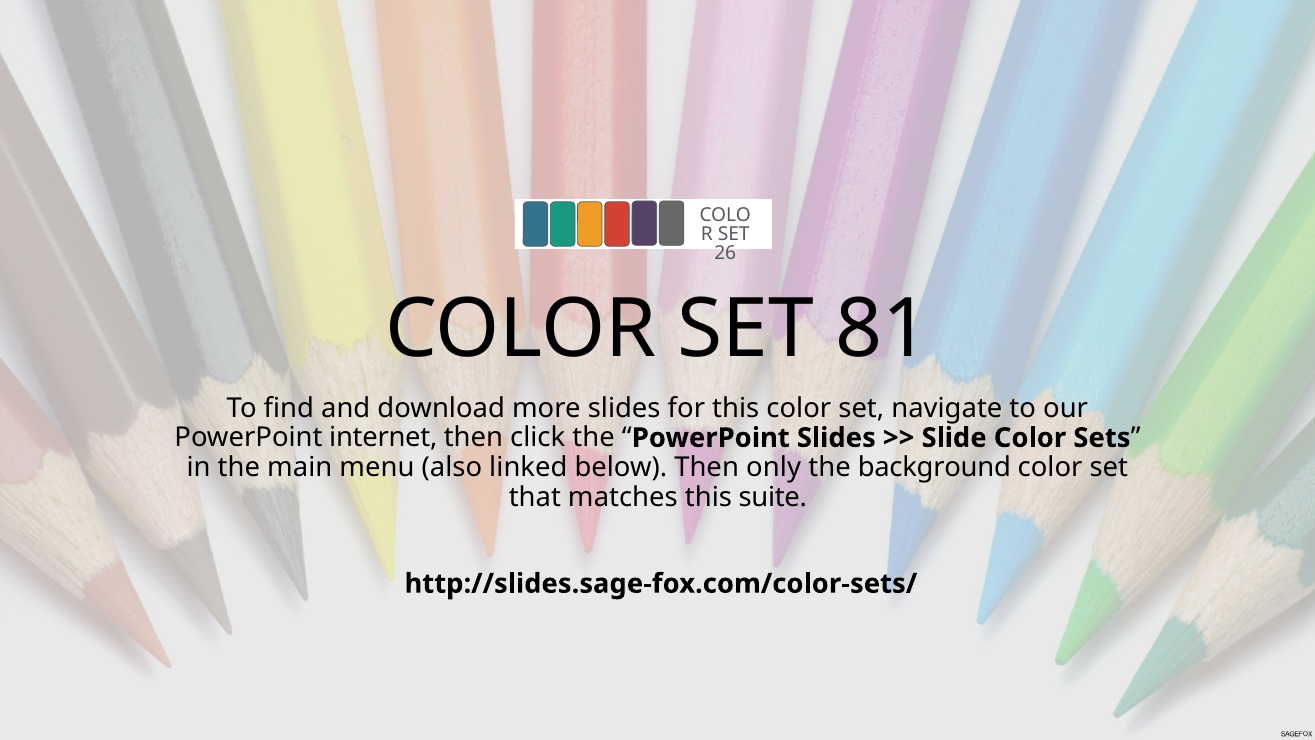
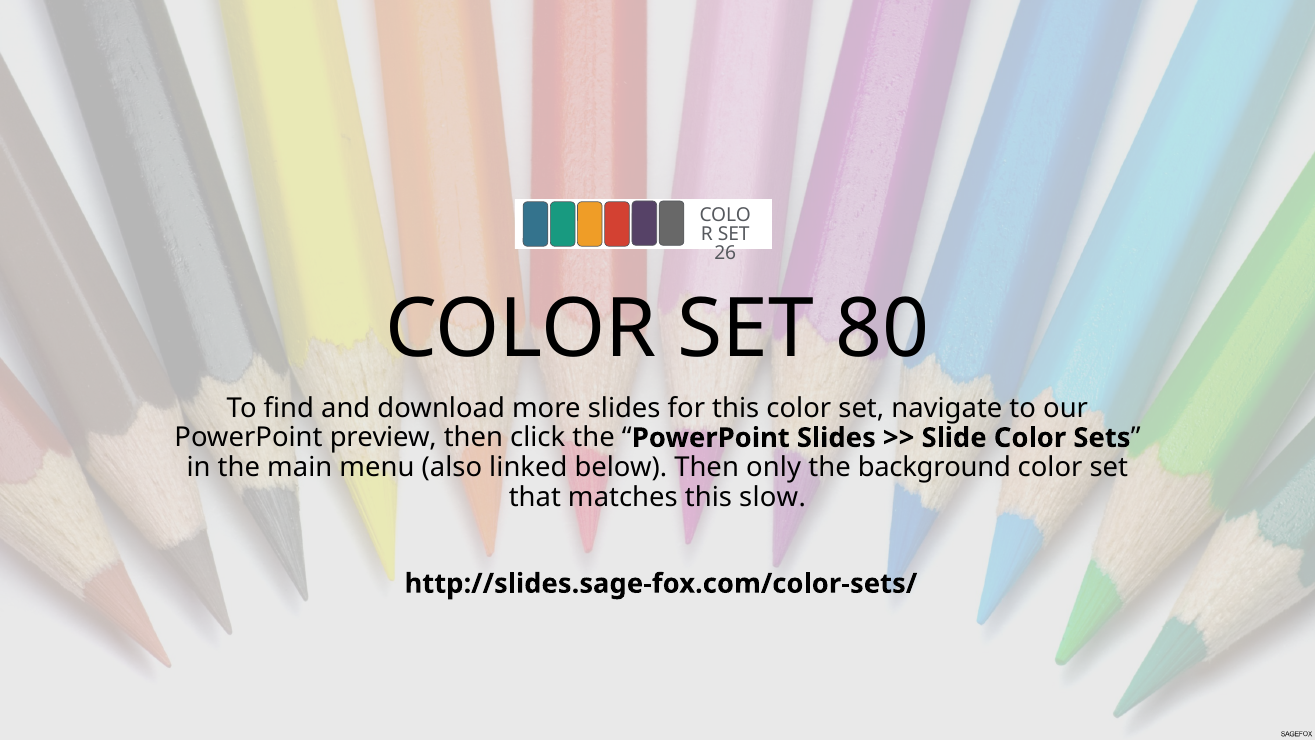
81: 81 -> 80
internet: internet -> preview
suite: suite -> slow
